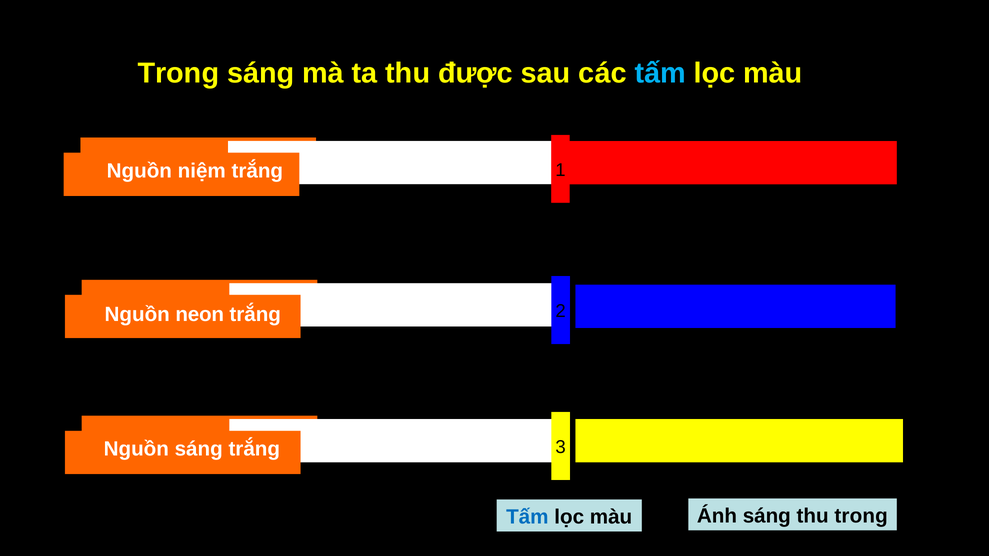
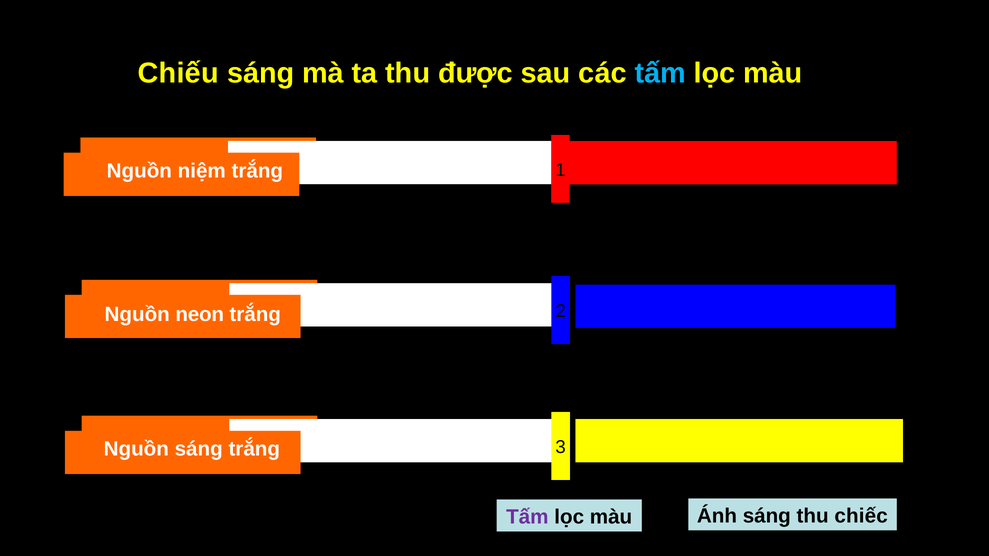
Trong at (178, 73): Trong -> Chiếu
Tấm at (527, 517) colour: blue -> purple
thu trong: trong -> chiếc
